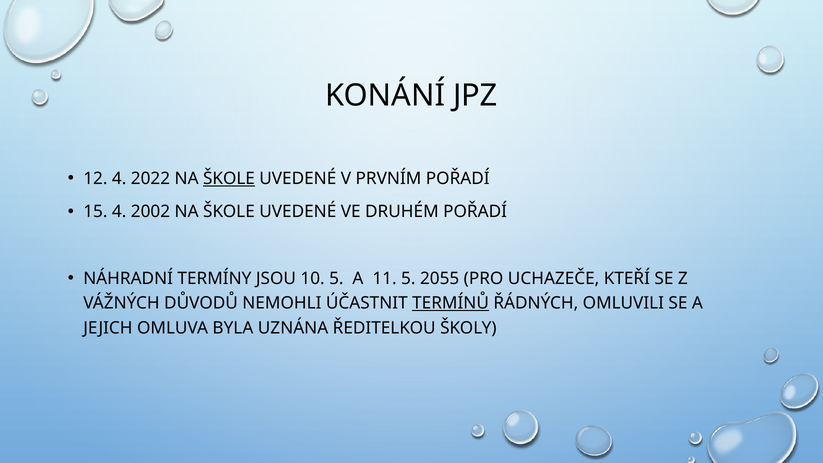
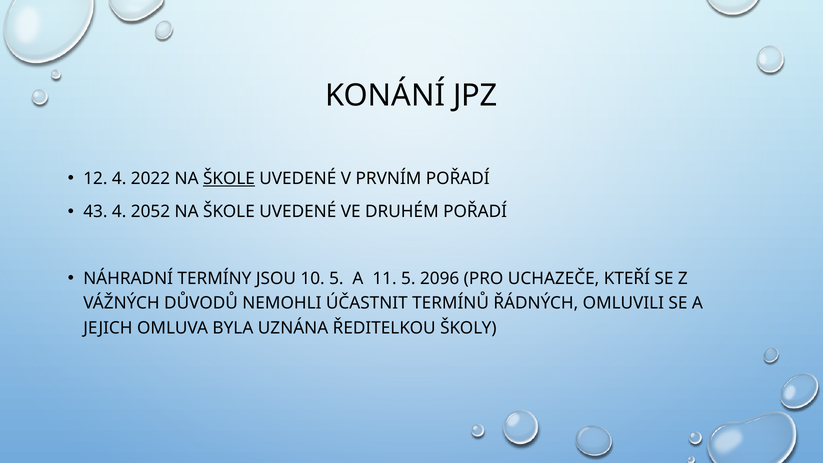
15: 15 -> 43
2002: 2002 -> 2052
2055: 2055 -> 2096
TERMÍNŮ underline: present -> none
